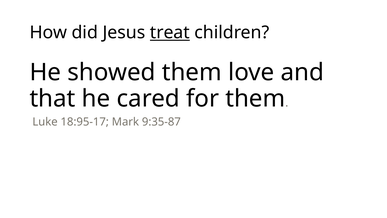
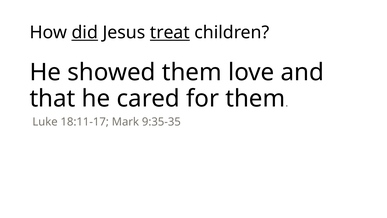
did underline: none -> present
18:95-17: 18:95-17 -> 18:11-17
9:35-87: 9:35-87 -> 9:35-35
